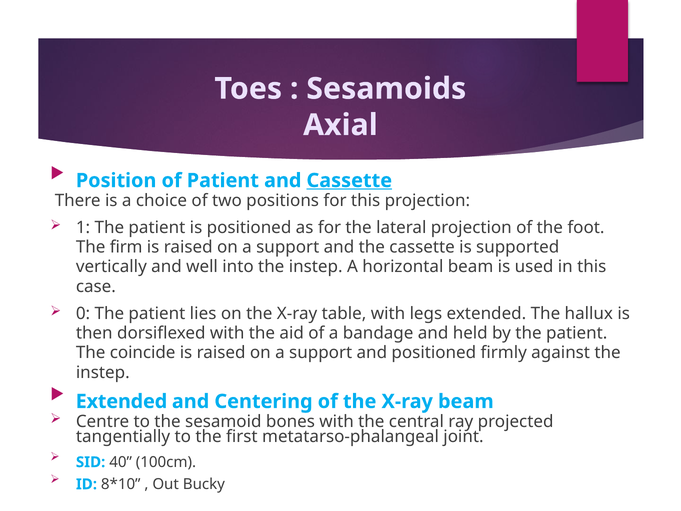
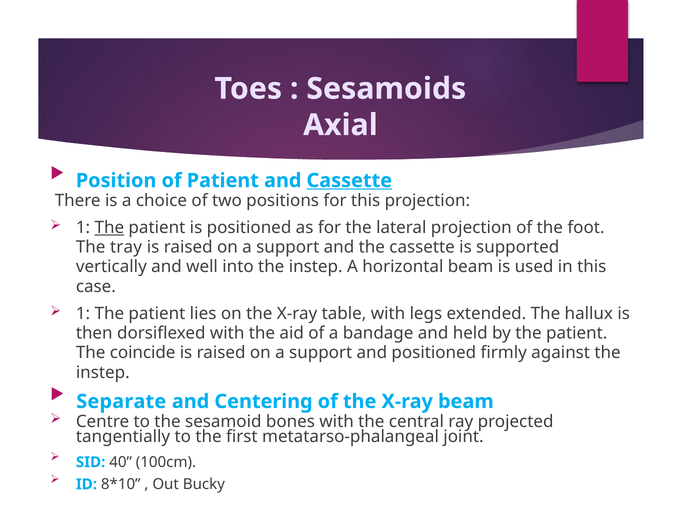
The at (109, 227) underline: none -> present
firm: firm -> tray
0 at (83, 313): 0 -> 1
Extended at (121, 401): Extended -> Separate
